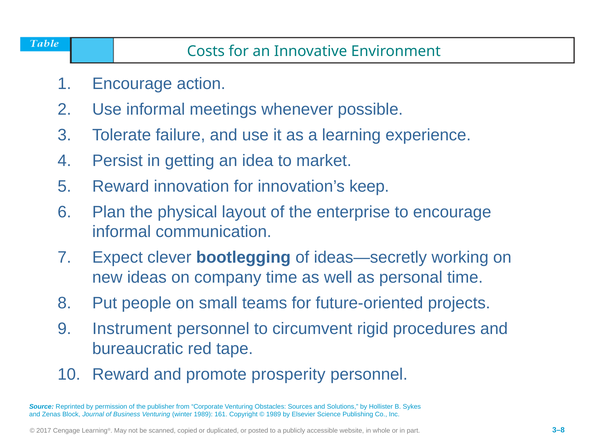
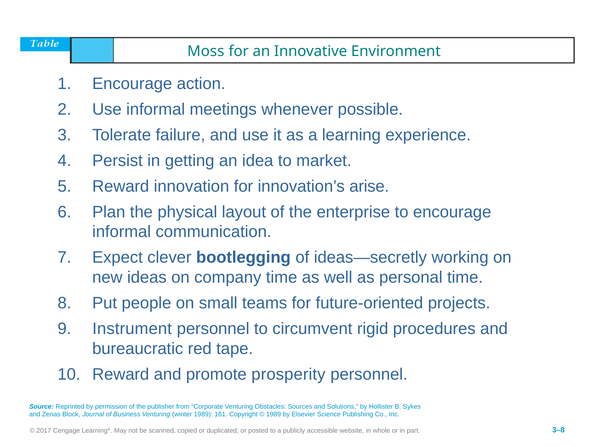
Costs: Costs -> Moss
keep: keep -> arise
